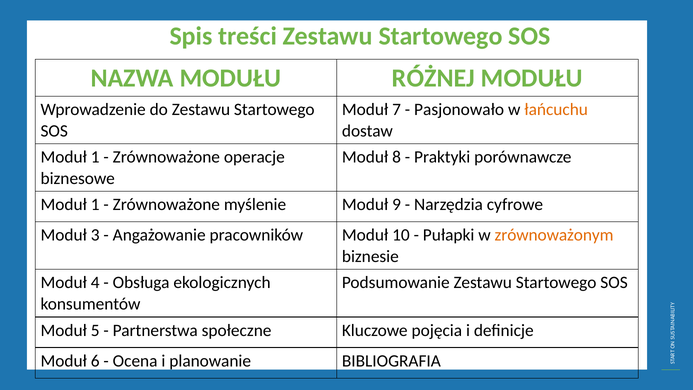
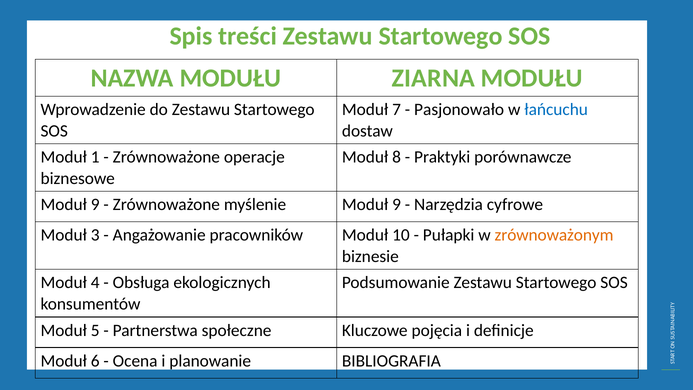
RÓŻNEJ: RÓŻNEJ -> ZIARNA
łańcuchu colour: orange -> blue
1 at (95, 205): 1 -> 9
